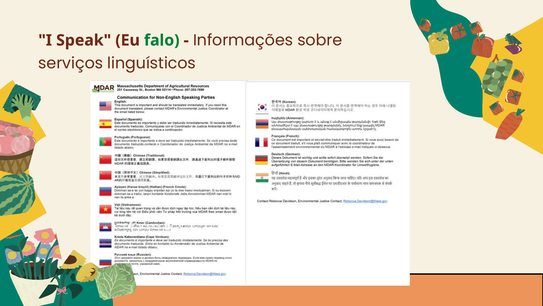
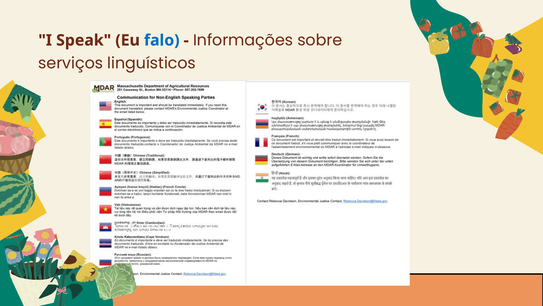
falo colour: green -> blue
